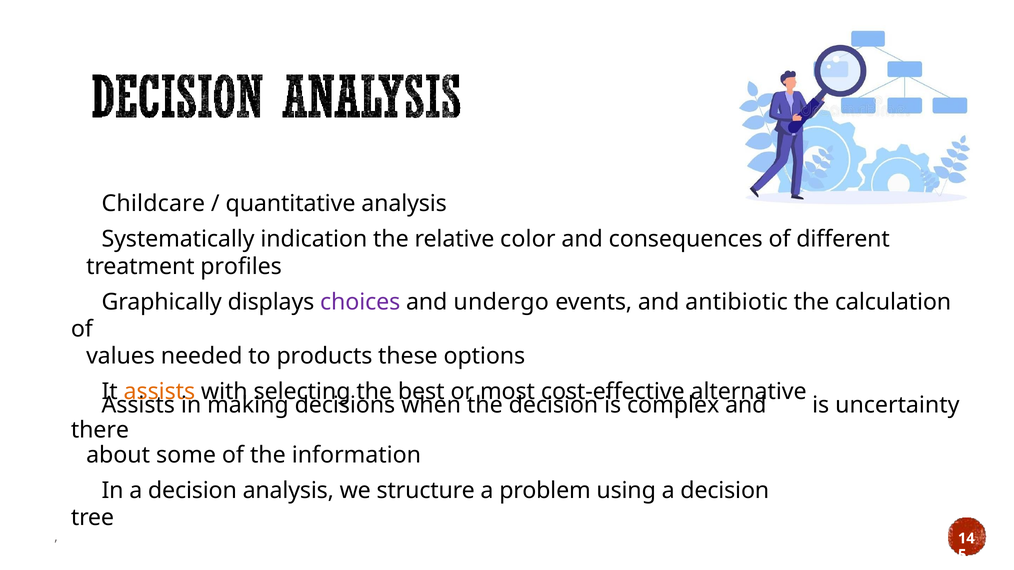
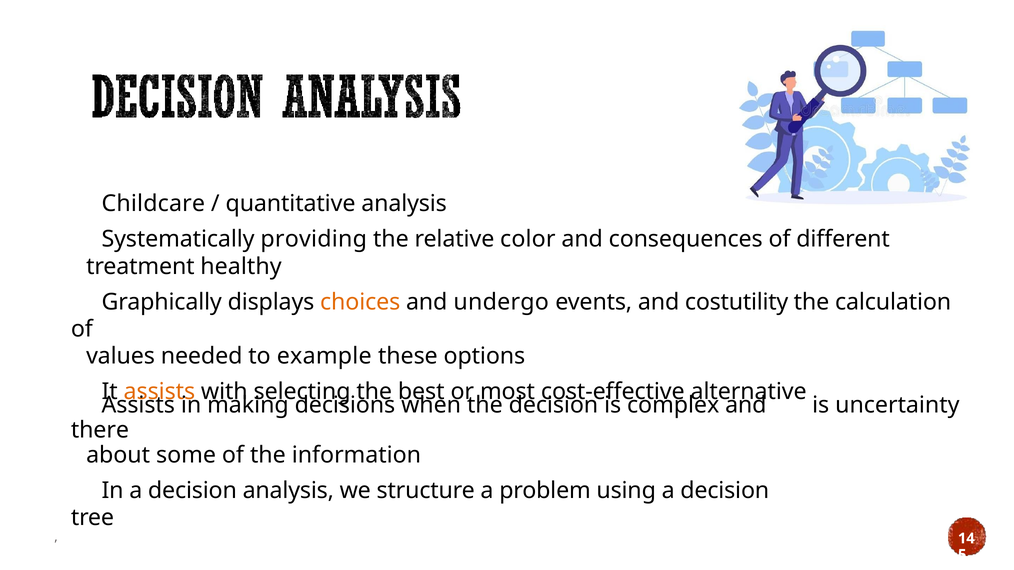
indication: indication -> providing
profiles: profiles -> healthy
choices colour: purple -> orange
antibiotic: antibiotic -> costutility
products: products -> example
